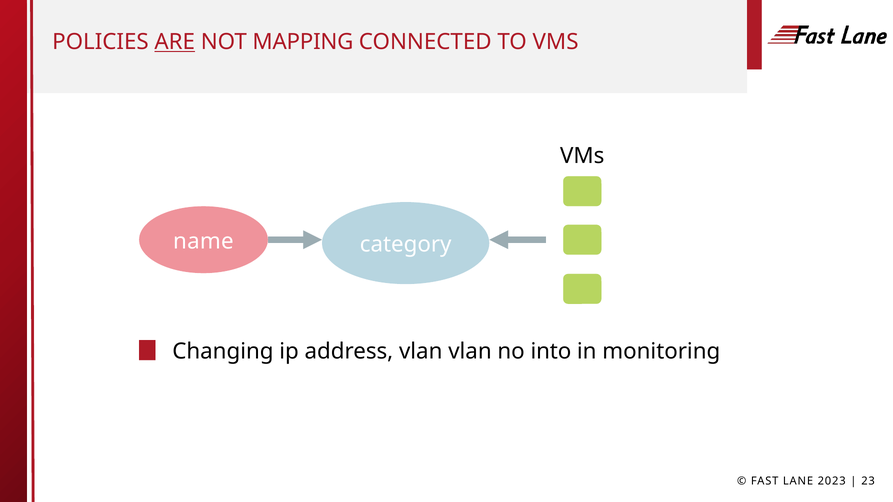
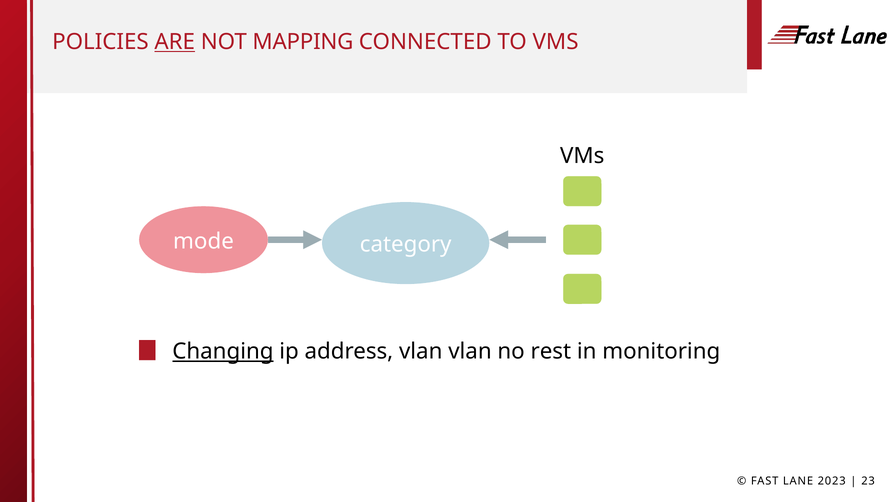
name: name -> mode
Changing underline: none -> present
into: into -> rest
